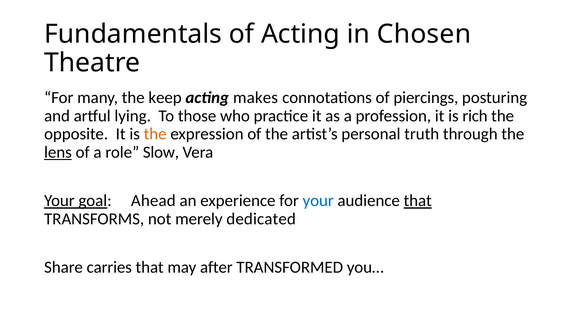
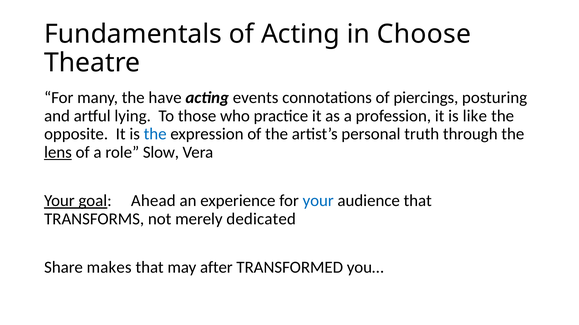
Chosen: Chosen -> Choose
keep: keep -> have
makes: makes -> events
rich: rich -> like
the at (155, 134) colour: orange -> blue
that at (418, 201) underline: present -> none
carries: carries -> makes
